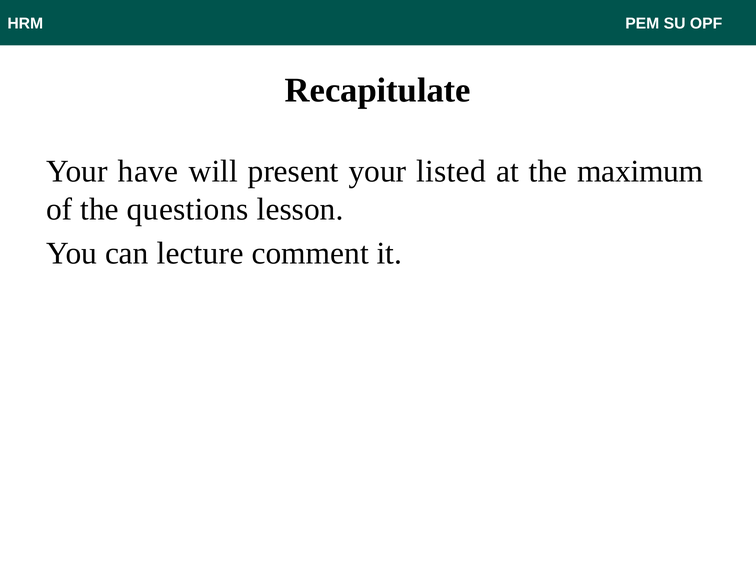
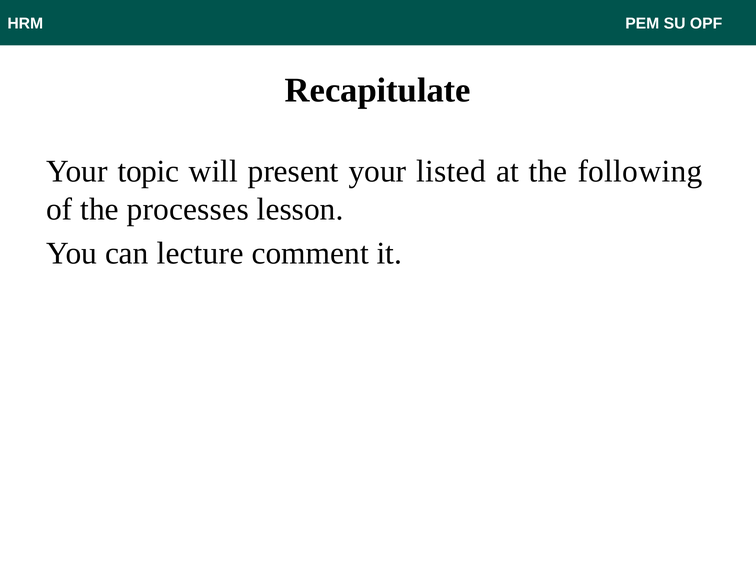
have: have -> topic
maximum: maximum -> following
questions: questions -> processes
